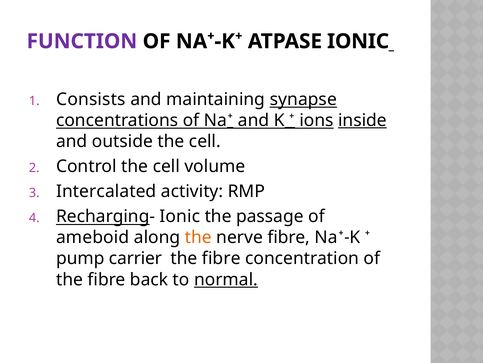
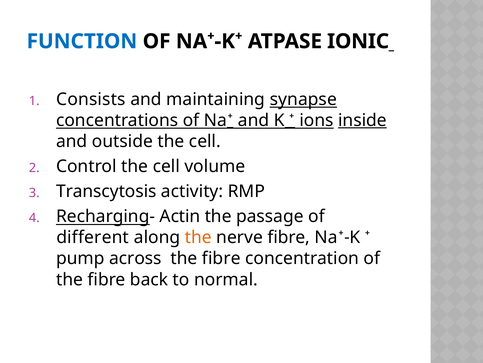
FUNCTION colour: purple -> blue
Intercalated: Intercalated -> Transcytosis
Recharging- Ionic: Ionic -> Actin
ameboid: ameboid -> different
carrier: carrier -> across
normal underline: present -> none
